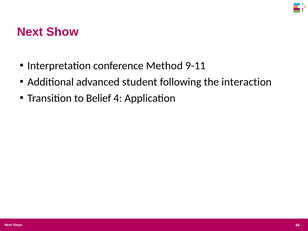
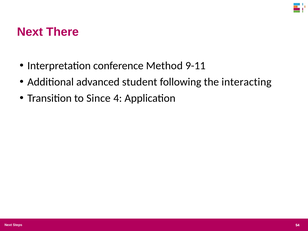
Show: Show -> There
interaction: interaction -> interacting
Belief: Belief -> Since
